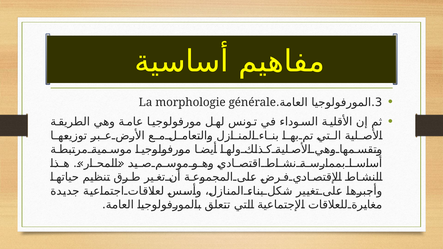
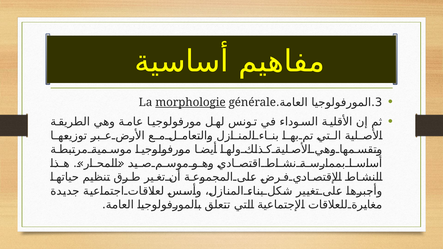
morphologie underline: none -> present
